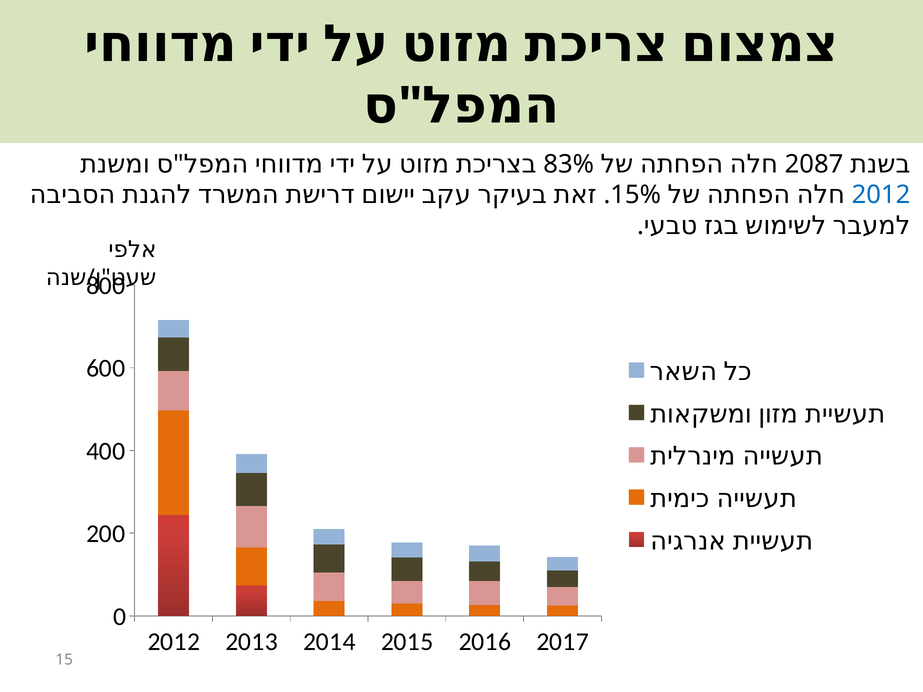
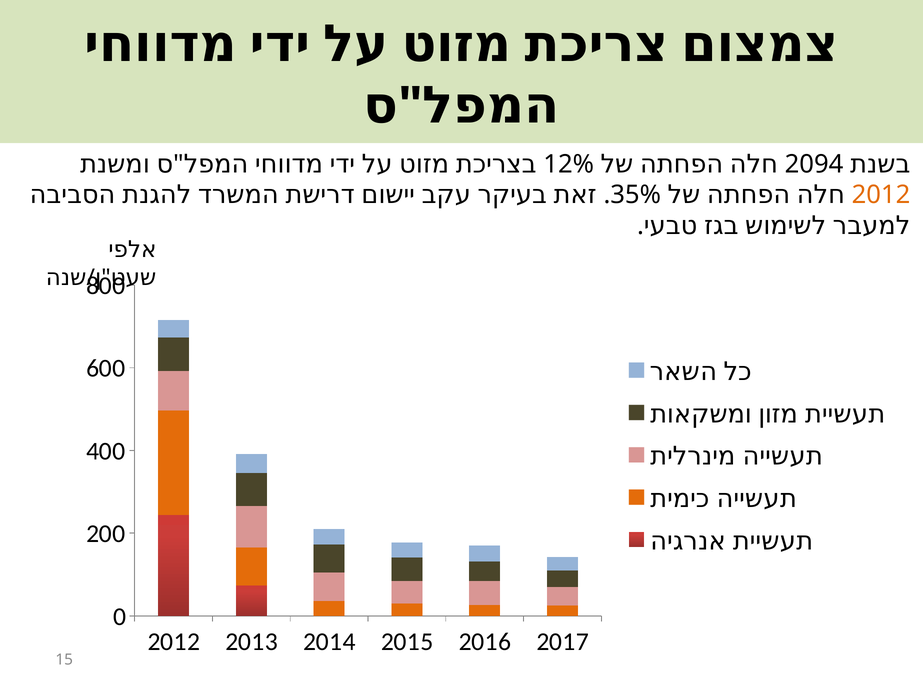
83%: 83% -> 12%
2087: 2087 -> 2094
15%: 15% -> 35%
2012 at (881, 195) colour: blue -> orange
